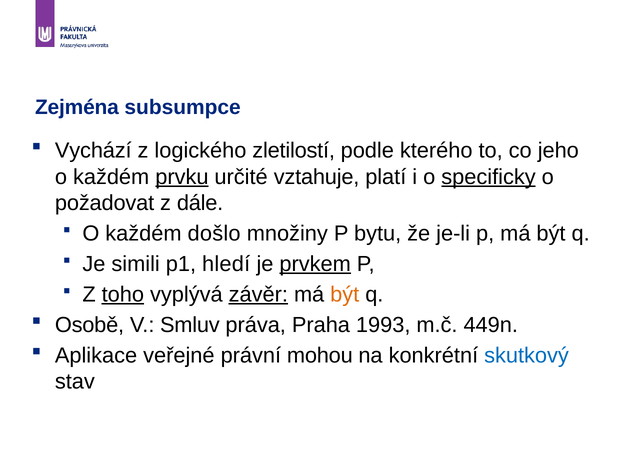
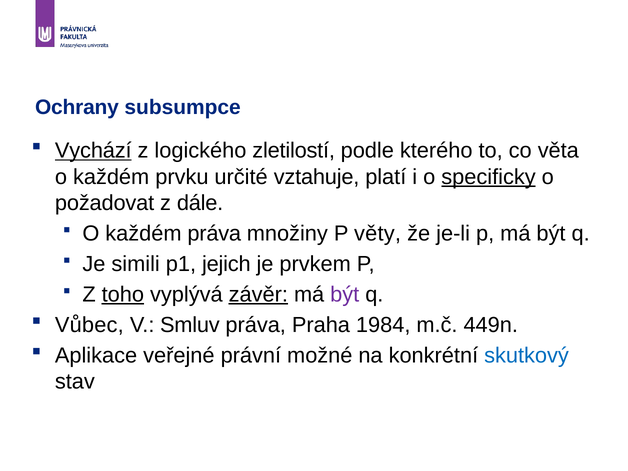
Zejména: Zejména -> Ochrany
Vychází underline: none -> present
jeho: jeho -> věta
prvku underline: present -> none
každém došlo: došlo -> práva
bytu: bytu -> věty
hledí: hledí -> jejich
prvkem underline: present -> none
být at (345, 295) colour: orange -> purple
Osobě: Osobě -> Vůbec
1993: 1993 -> 1984
mohou: mohou -> možné
